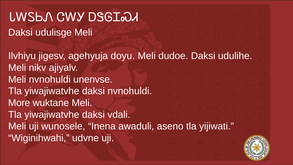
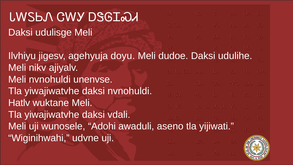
More: More -> Hatlv
Inena: Inena -> Adohi
